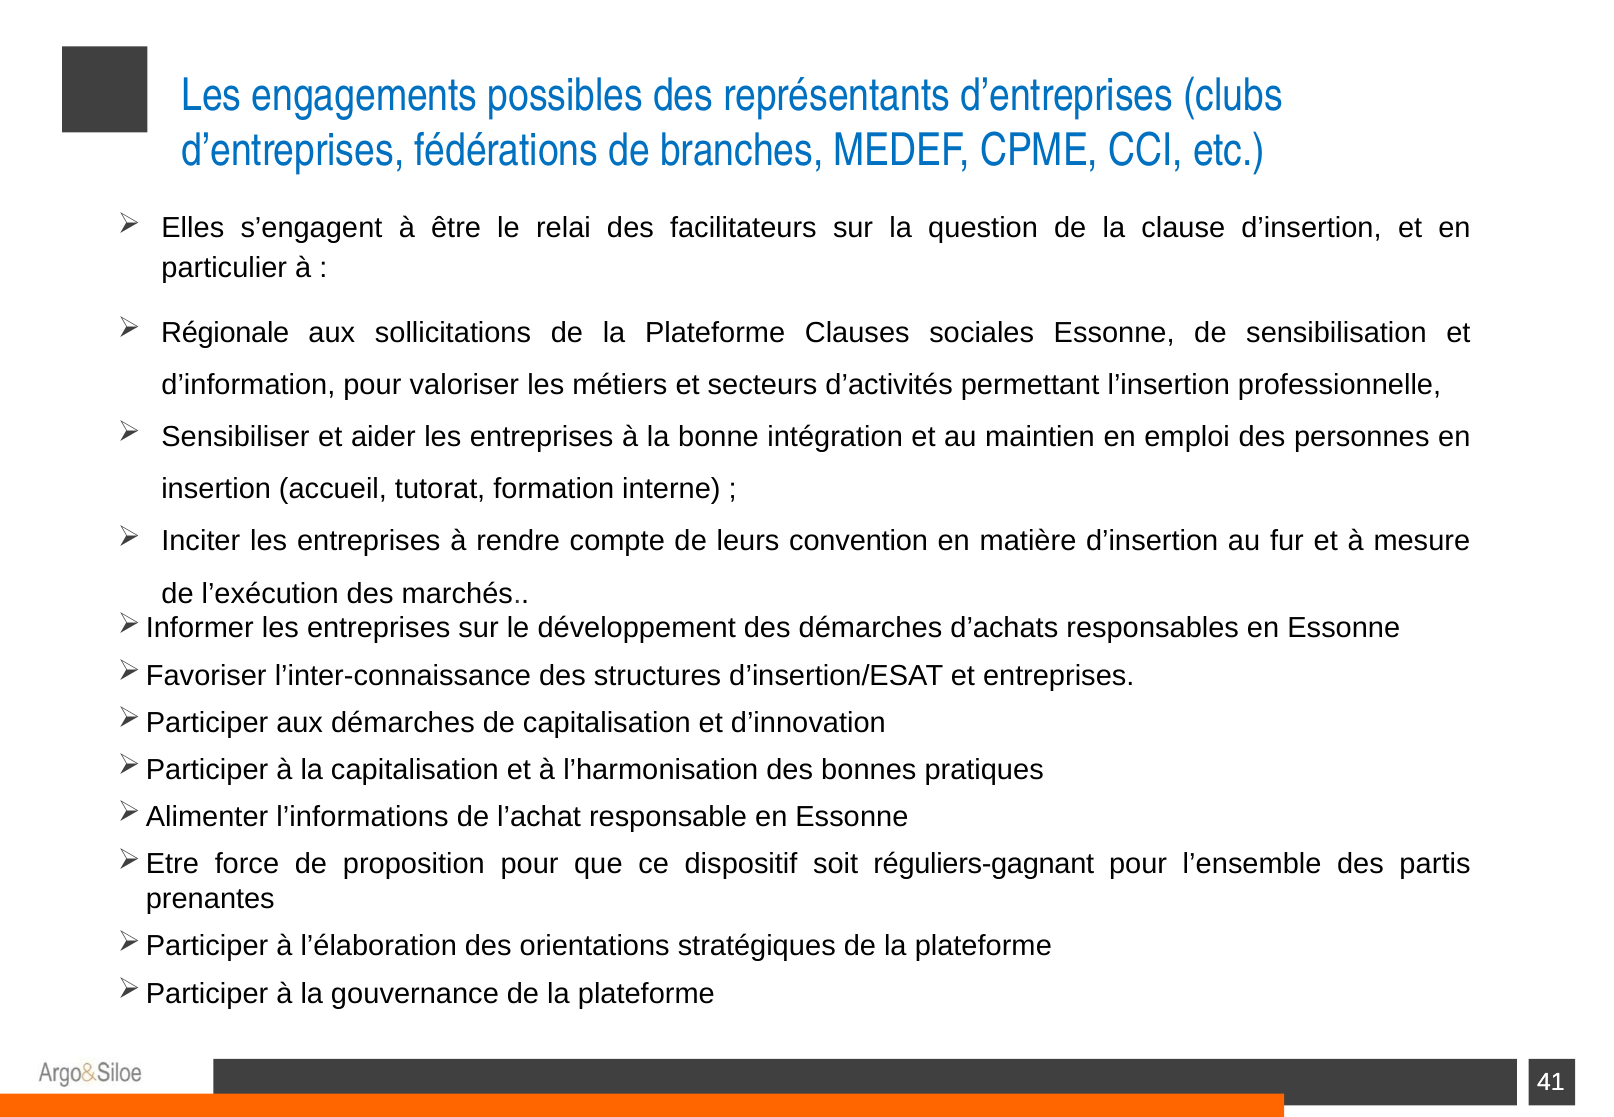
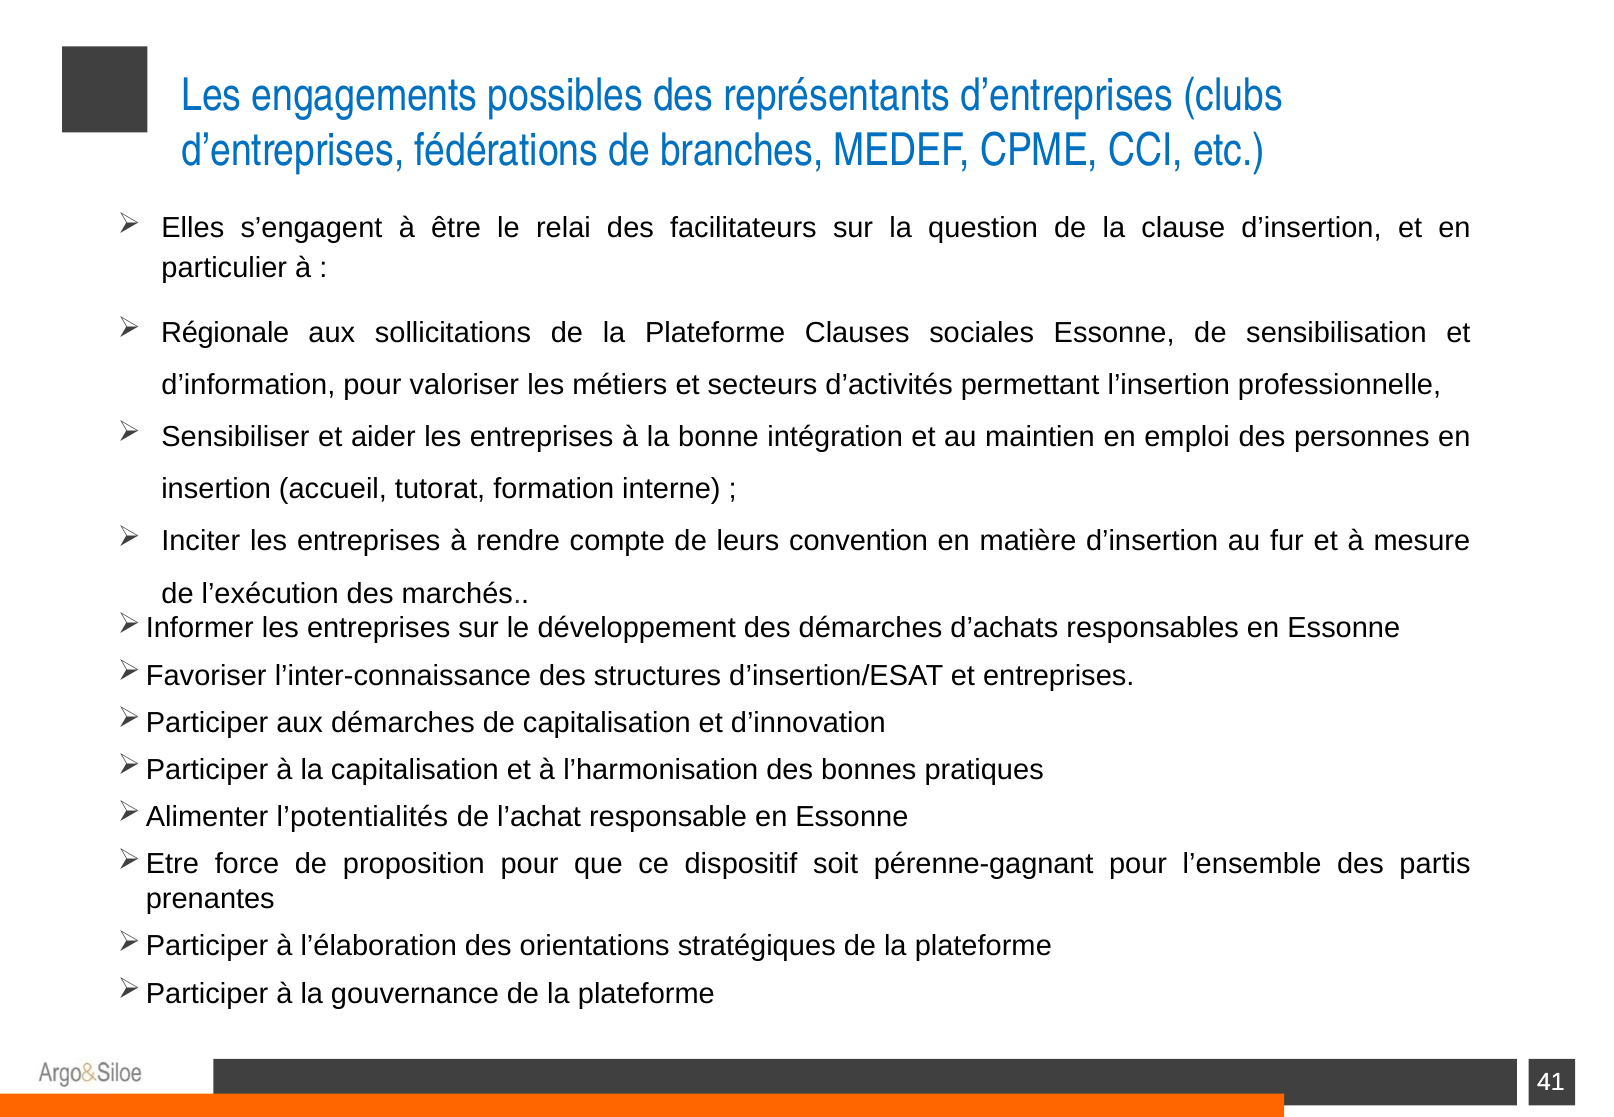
l’informations: l’informations -> l’potentialités
réguliers-gagnant: réguliers-gagnant -> pérenne-gagnant
